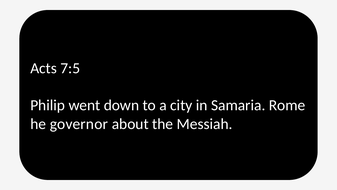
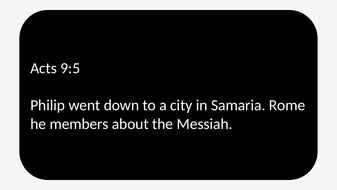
7:5: 7:5 -> 9:5
governor: governor -> members
